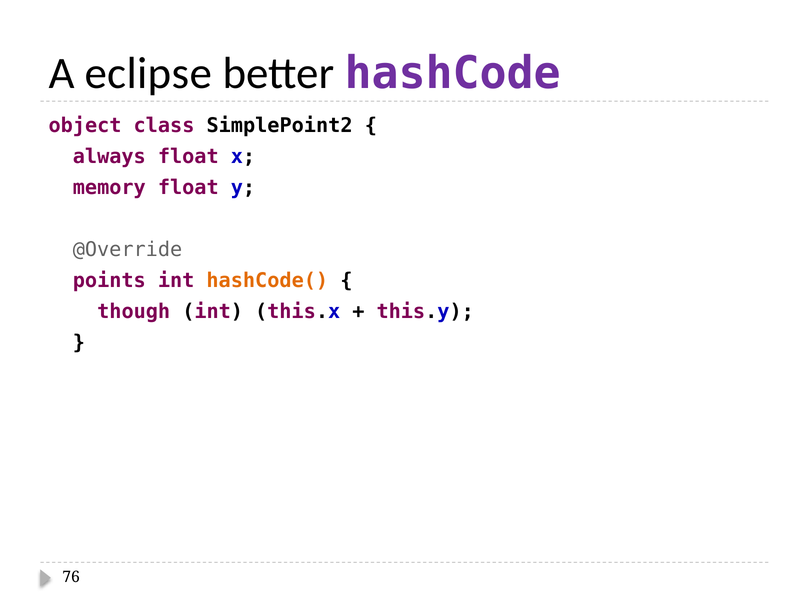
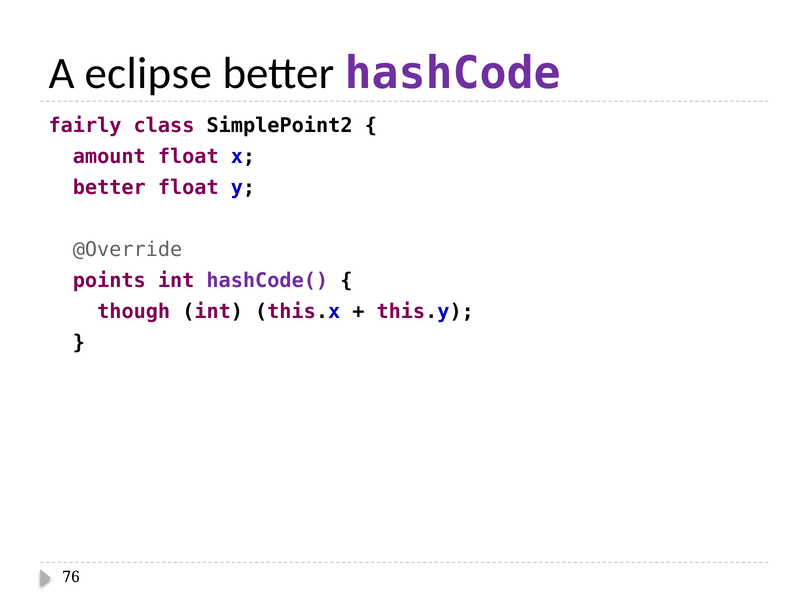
object: object -> fairly
always: always -> amount
memory at (109, 188): memory -> better
hashCode( colour: orange -> purple
